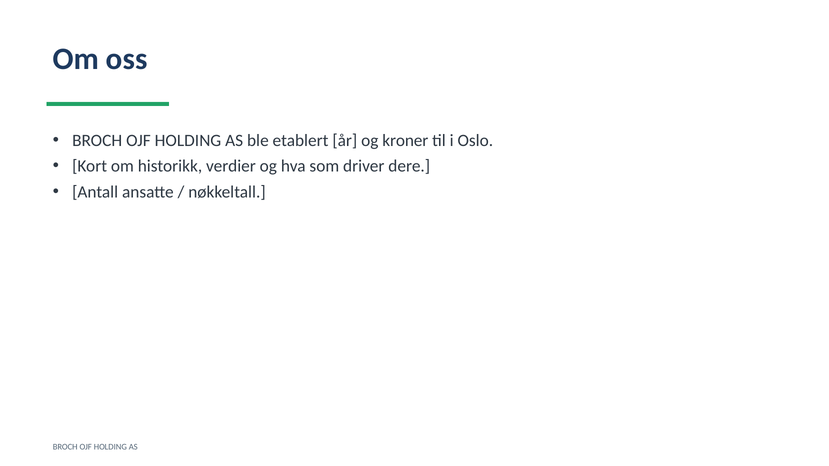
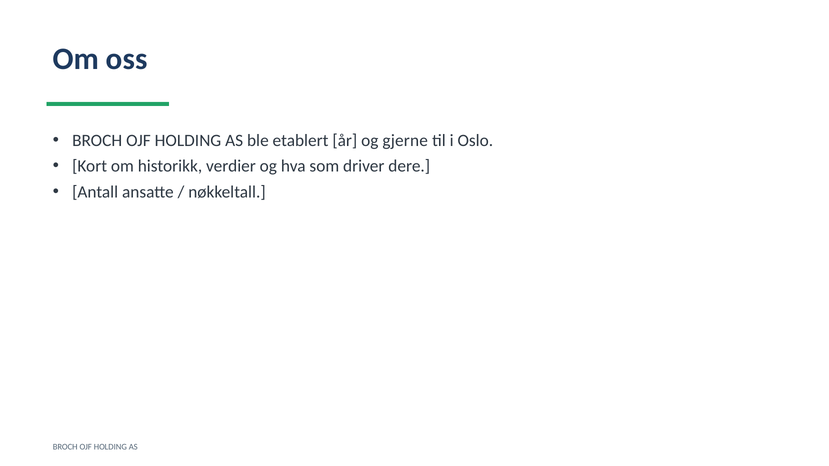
kroner: kroner -> gjerne
